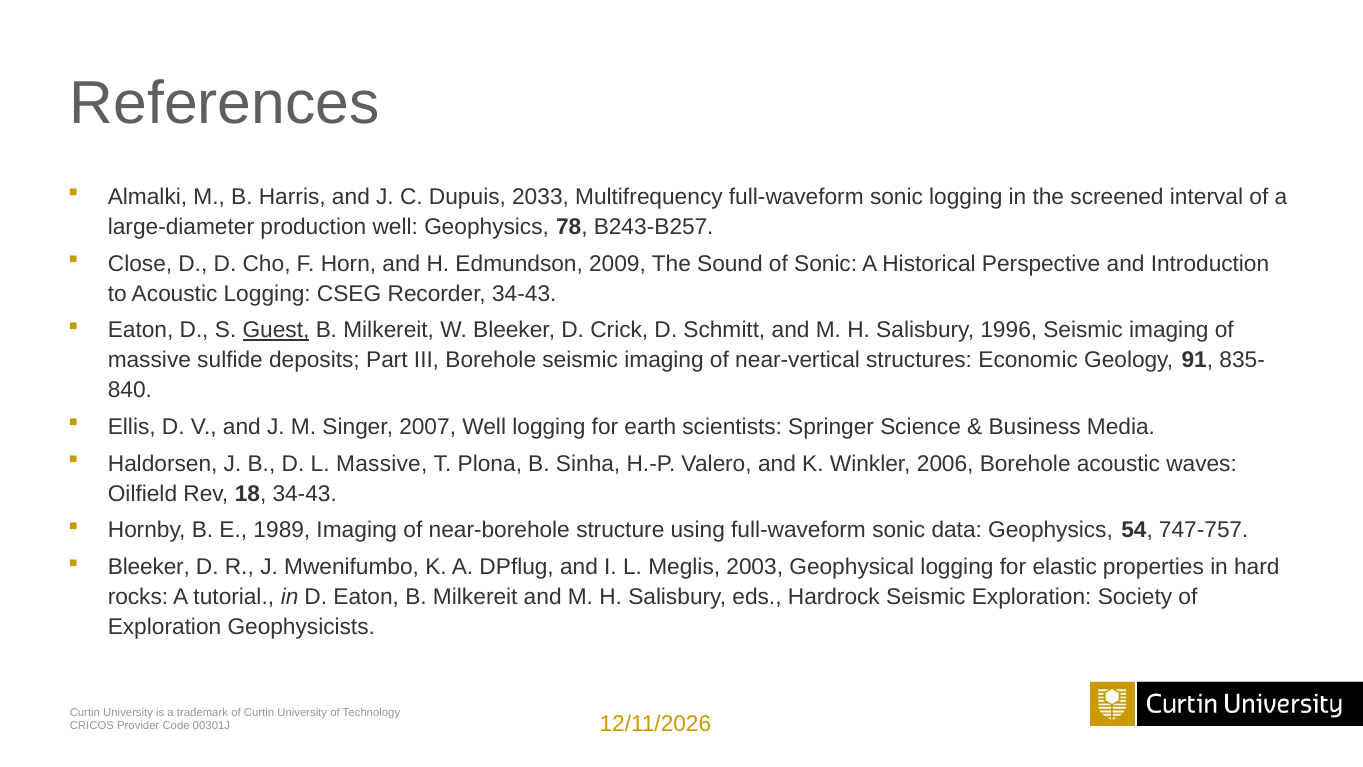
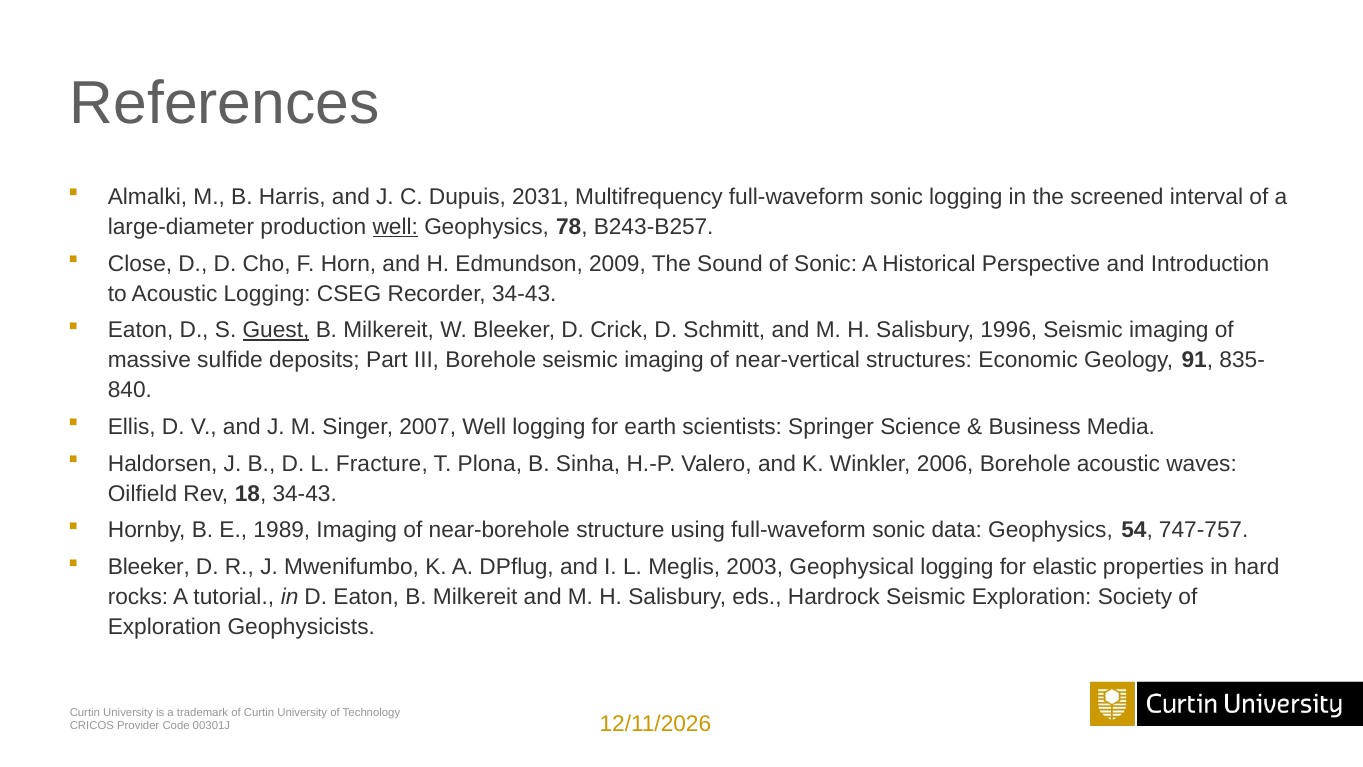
2033: 2033 -> 2031
well at (395, 227) underline: none -> present
L Massive: Massive -> Fracture
